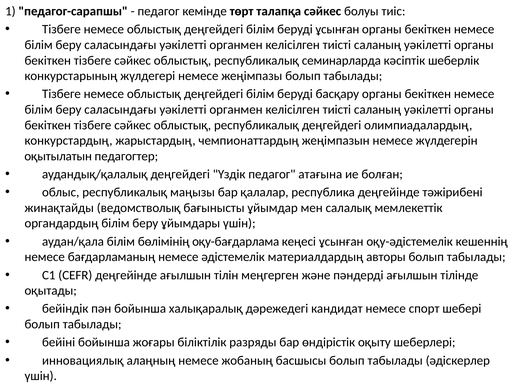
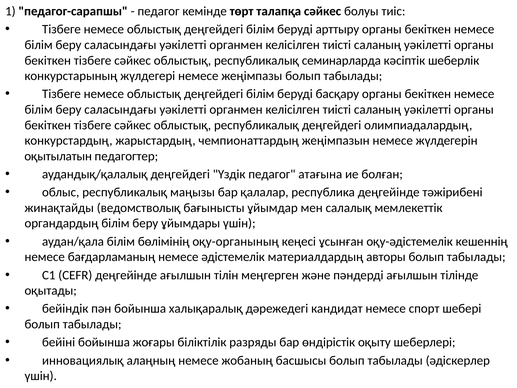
беруді ұсынған: ұсынған -> арттыру
оқу-бағдарлама: оқу-бағдарлама -> оқу-органының
